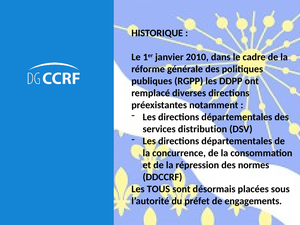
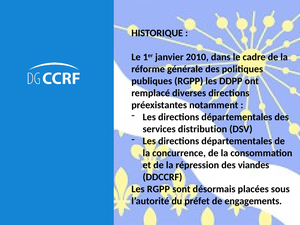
normes: normes -> viandes
Les TOUS: TOUS -> RGPP
